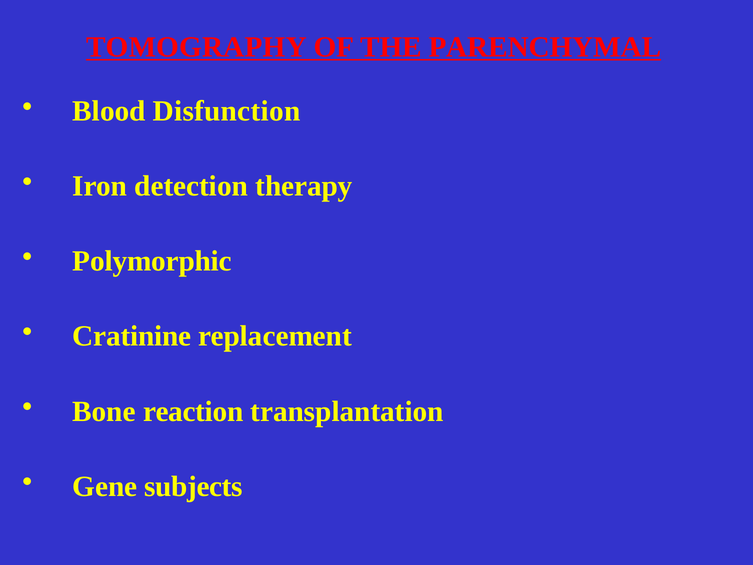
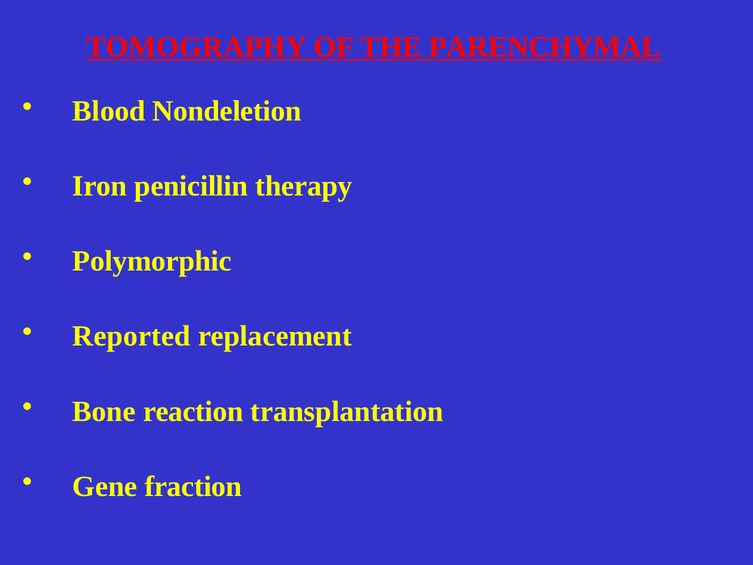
Disfunction: Disfunction -> Nondeletion
detection: detection -> penicillin
Cratinine: Cratinine -> Reported
subjects: subjects -> fraction
